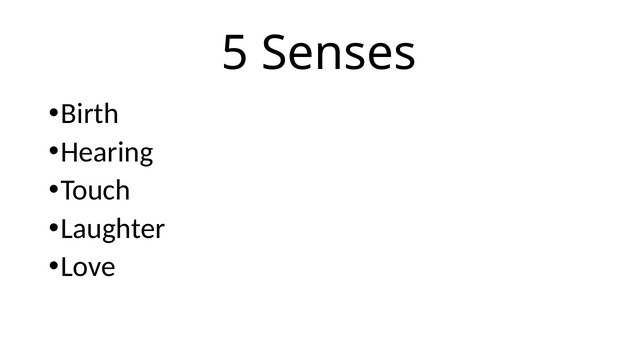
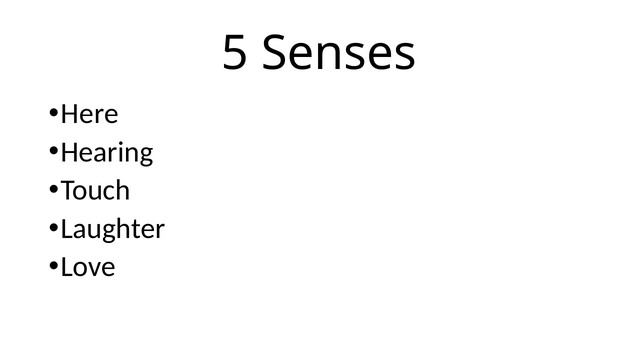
Birth: Birth -> Here
